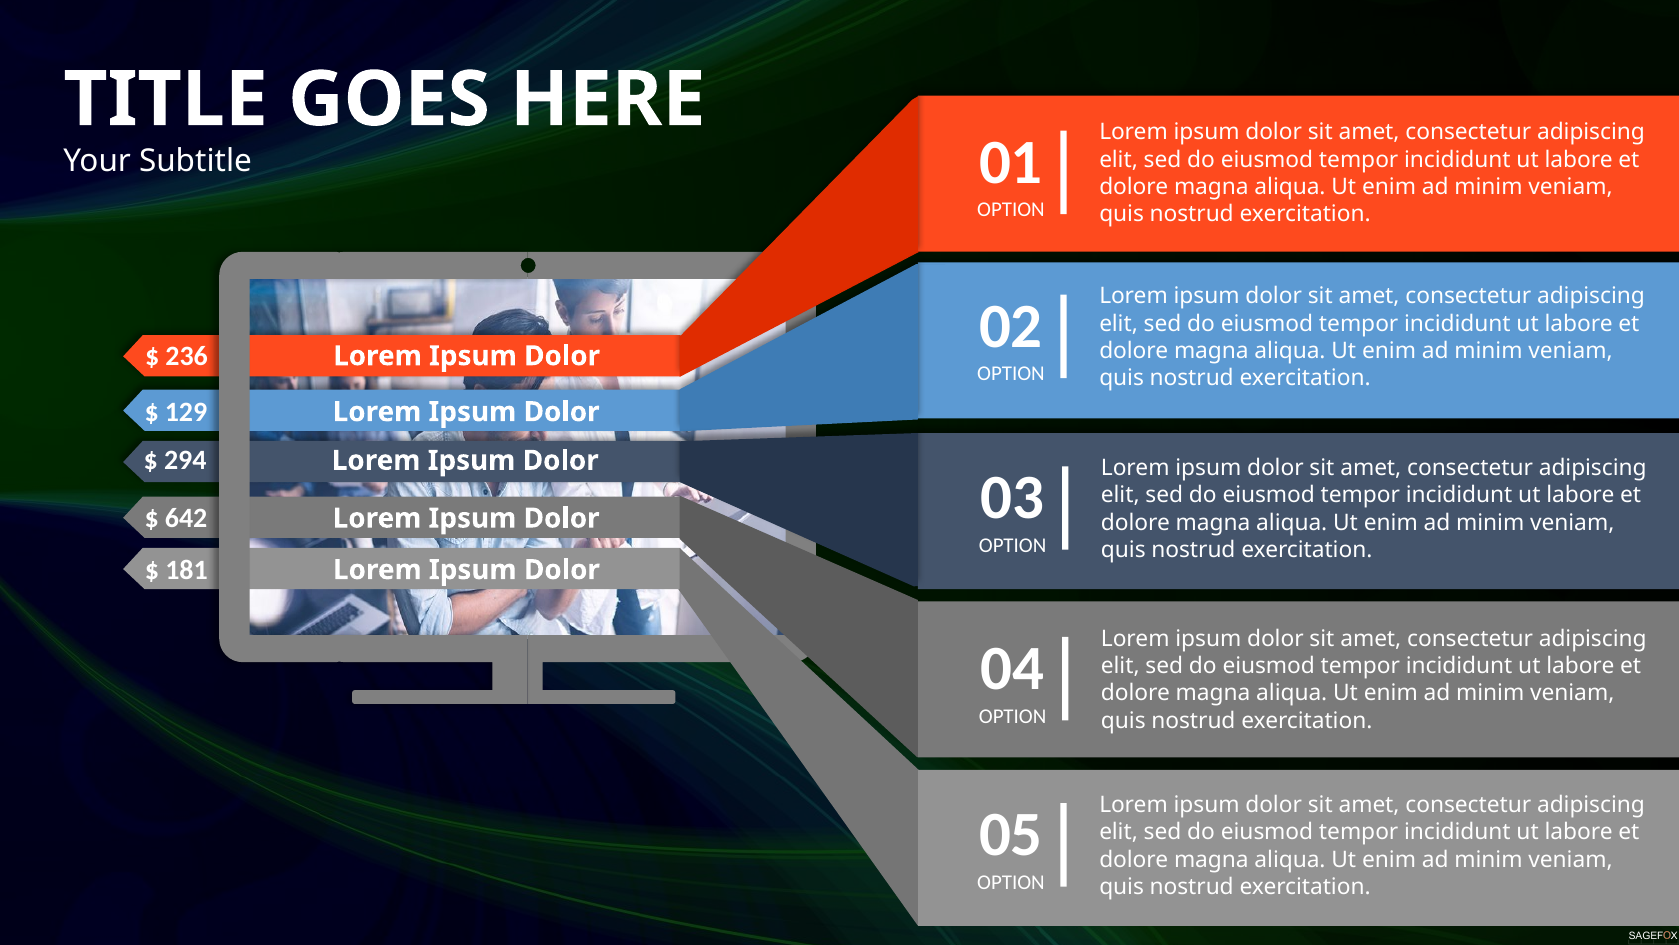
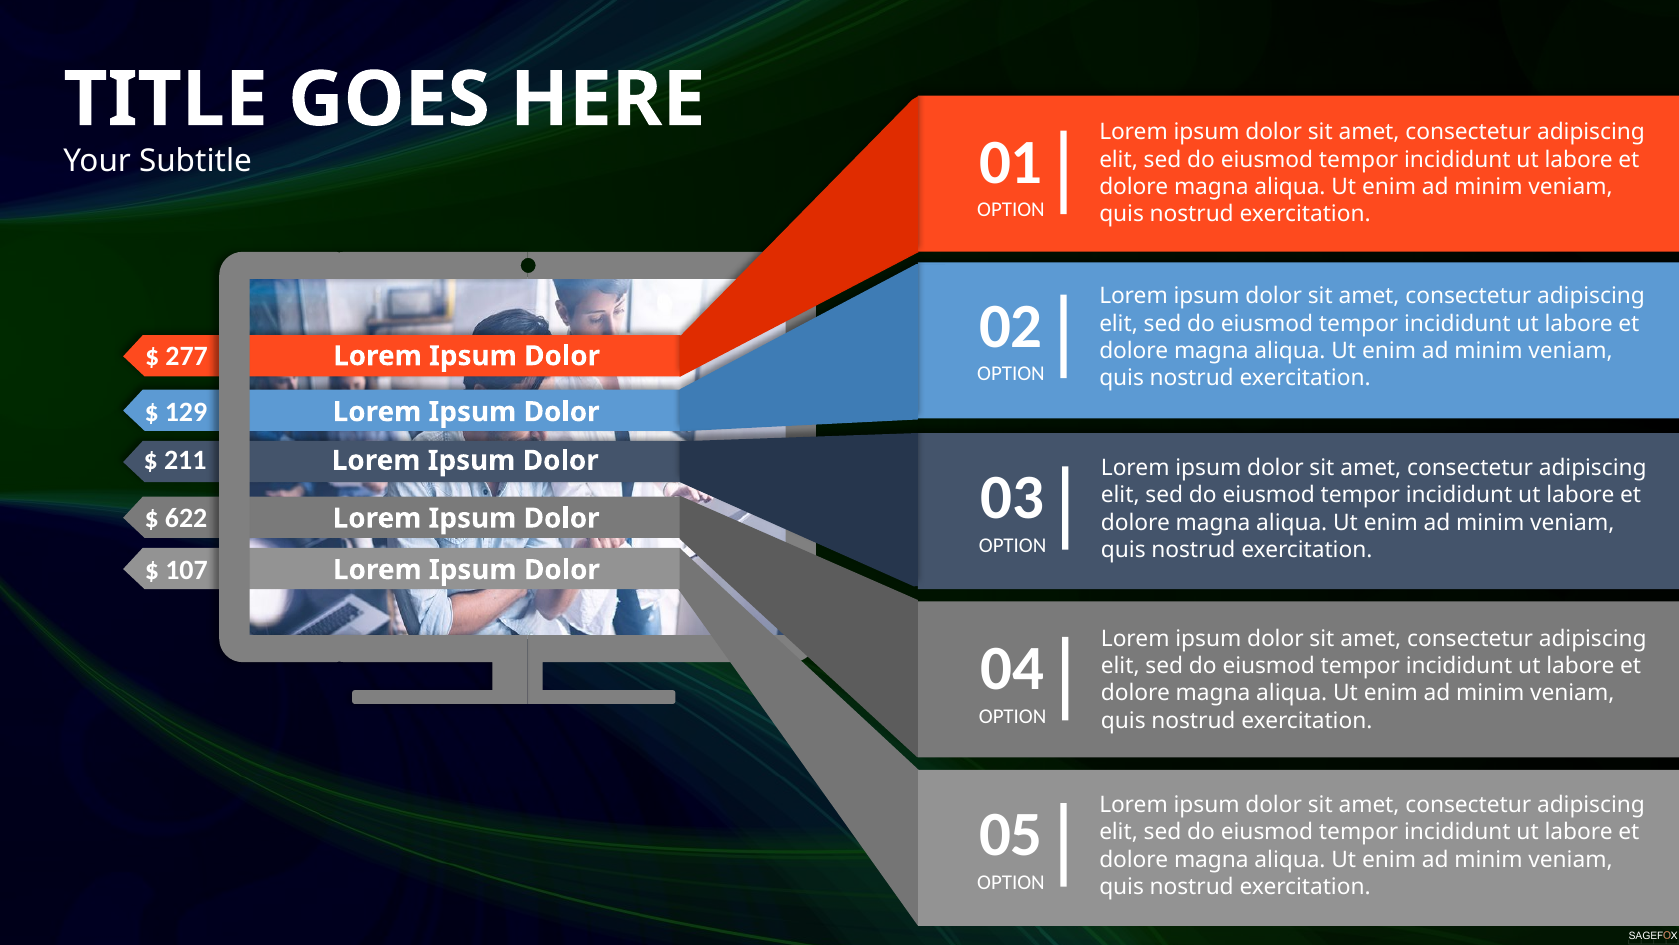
236: 236 -> 277
294: 294 -> 211
642: 642 -> 622
181: 181 -> 107
